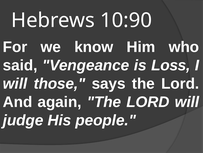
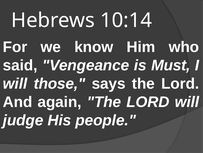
10:90: 10:90 -> 10:14
Loss: Loss -> Must
